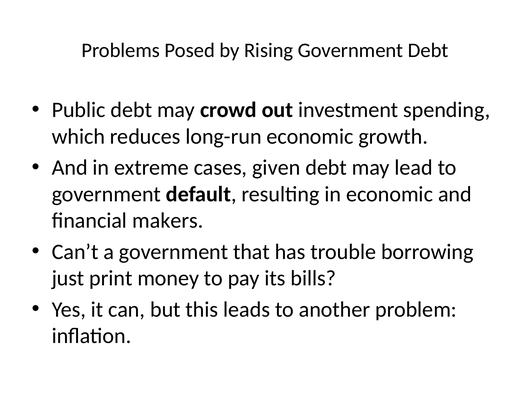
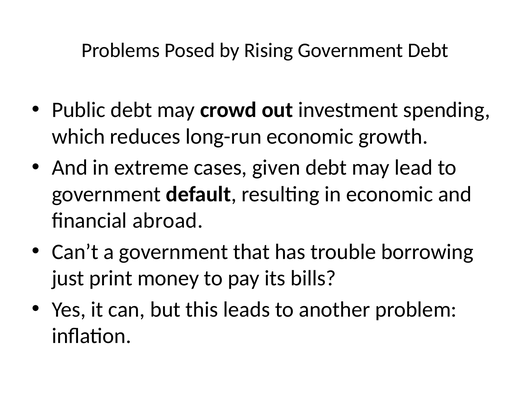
makers: makers -> abroad
